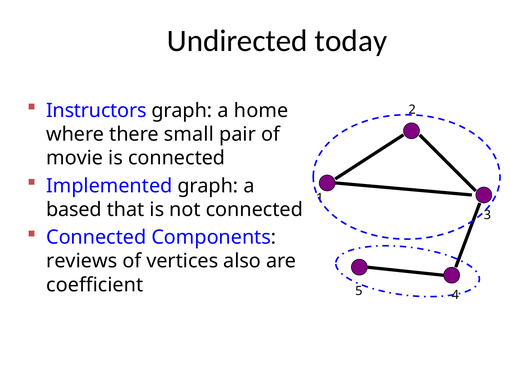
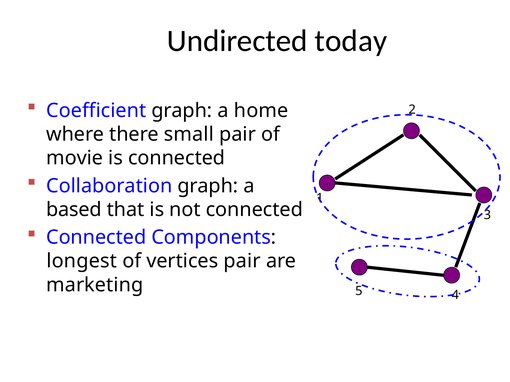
Instructors: Instructors -> Coefficient
Implemented: Implemented -> Collaboration
reviews: reviews -> longest
vertices also: also -> pair
coefficient: coefficient -> marketing
